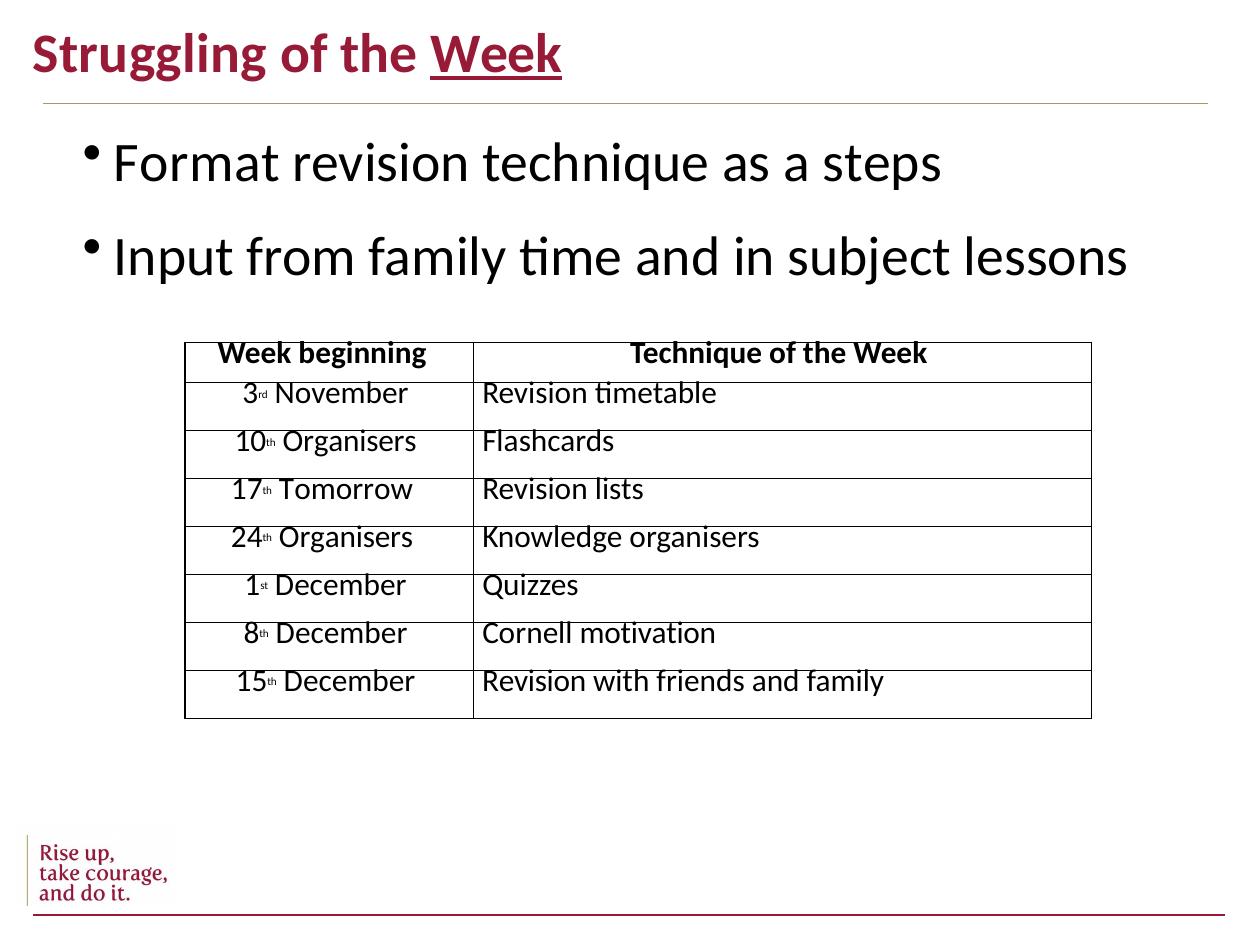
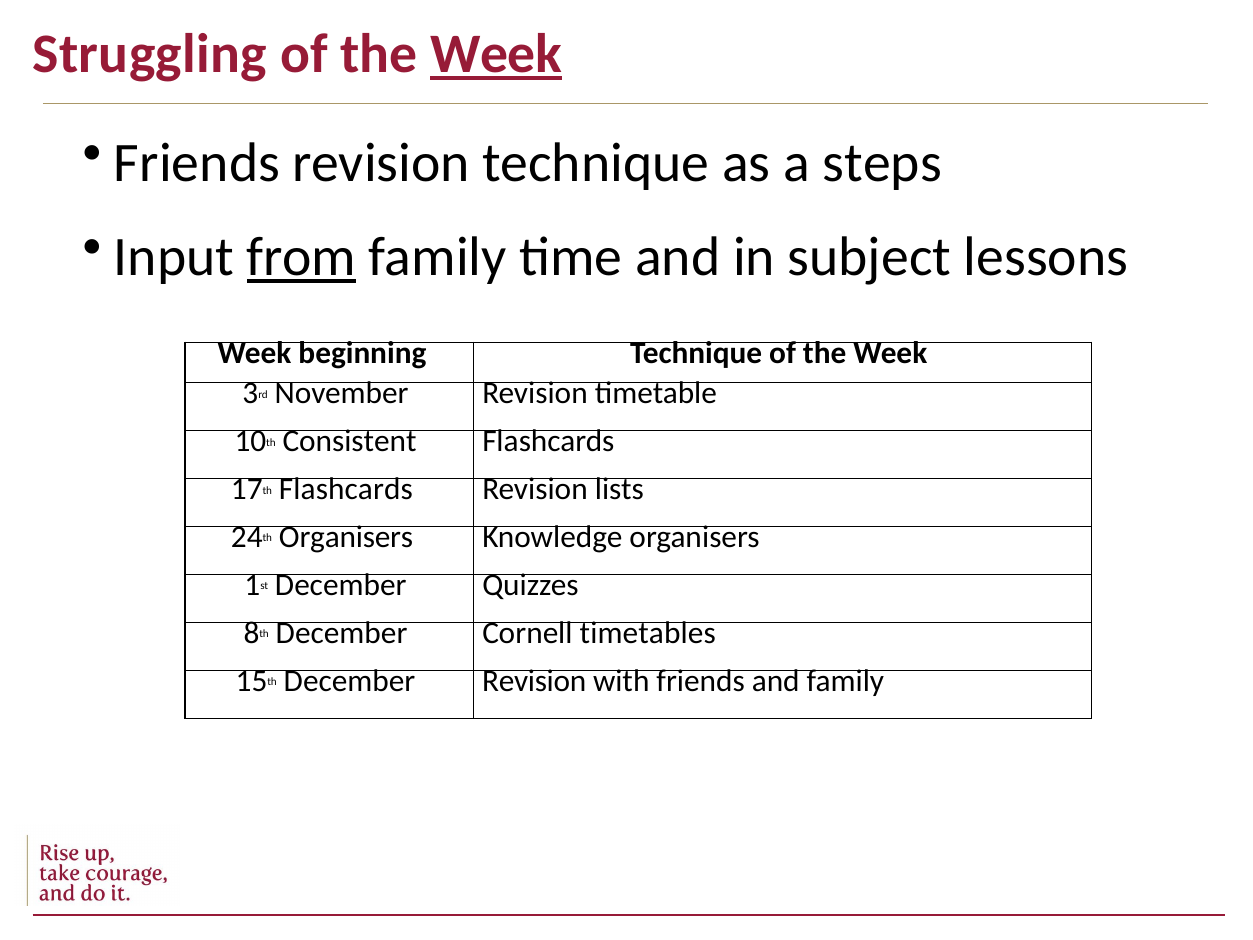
Format at (197, 163): Format -> Friends
from underline: none -> present
Organisers at (350, 441): Organisers -> Consistent
Tomorrow at (346, 489): Tomorrow -> Flashcards
motivation: motivation -> timetables
